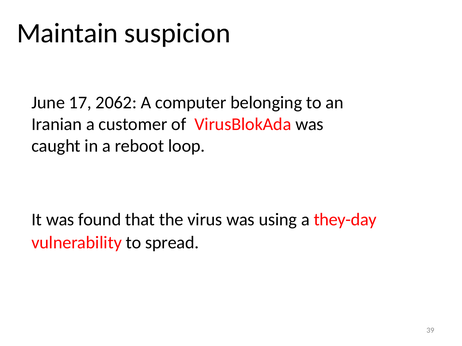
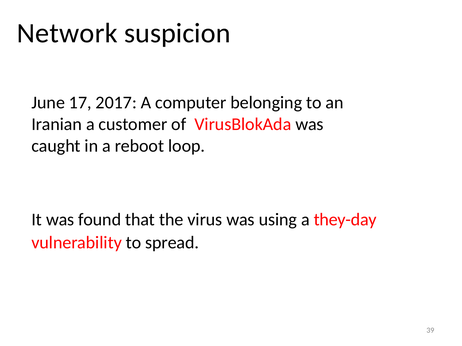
Maintain: Maintain -> Network
2062: 2062 -> 2017
